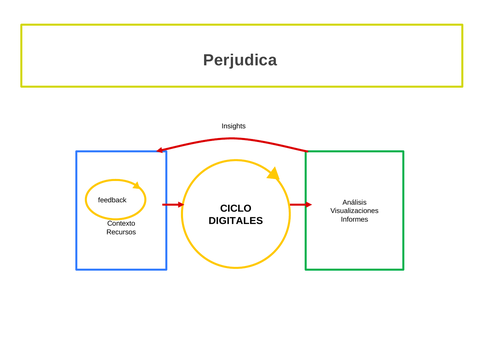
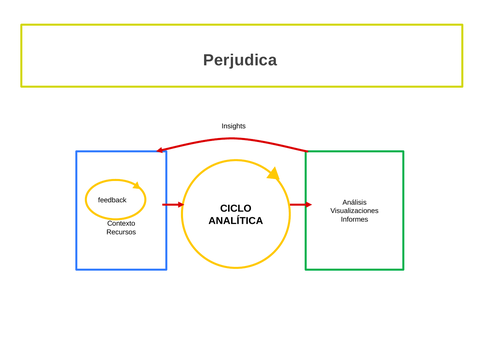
DIGITALES: DIGITALES -> ANALÍTICA
